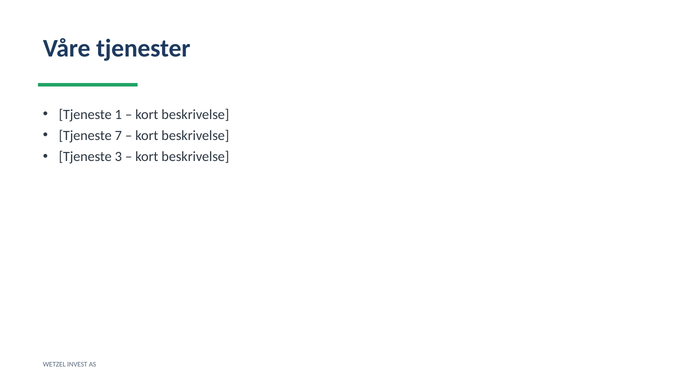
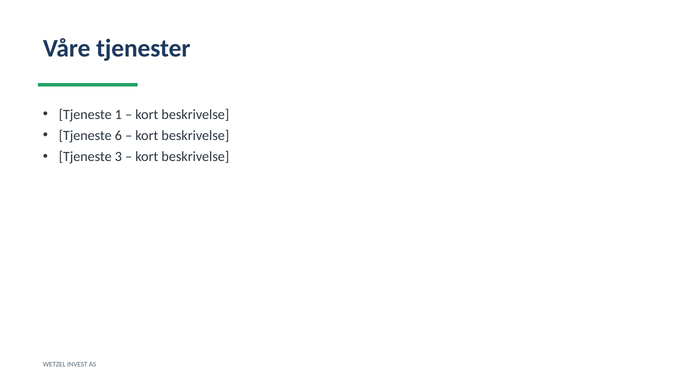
7: 7 -> 6
